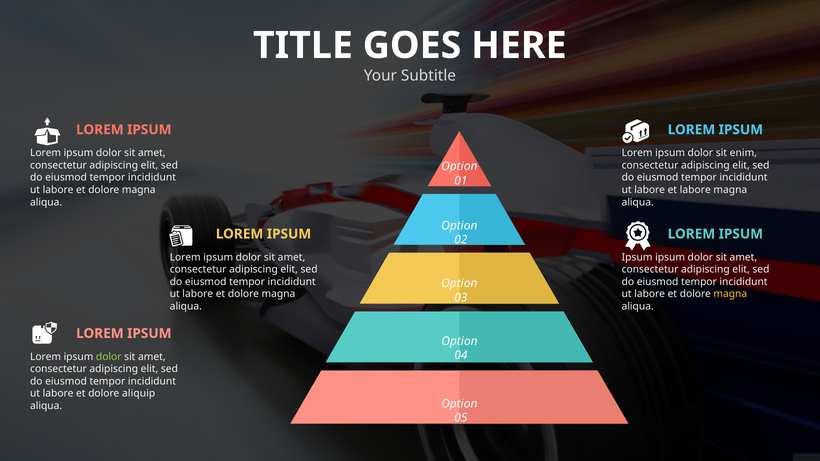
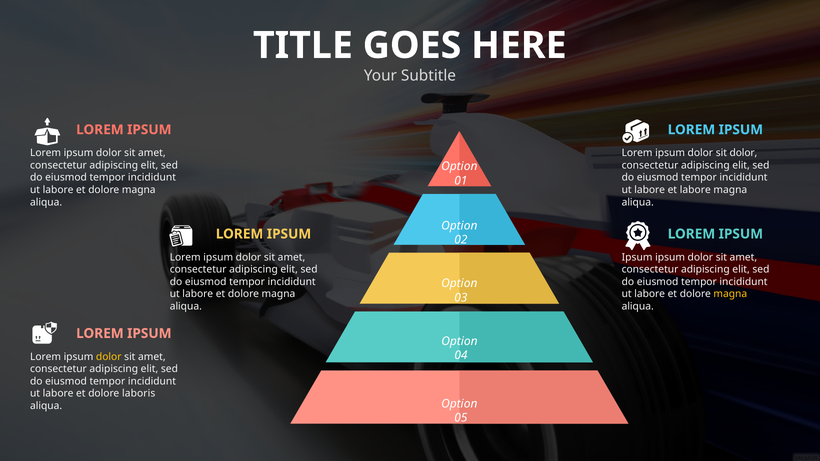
sit enim: enim -> dolor
dolor at (109, 357) colour: light green -> yellow
aliquip: aliquip -> laboris
